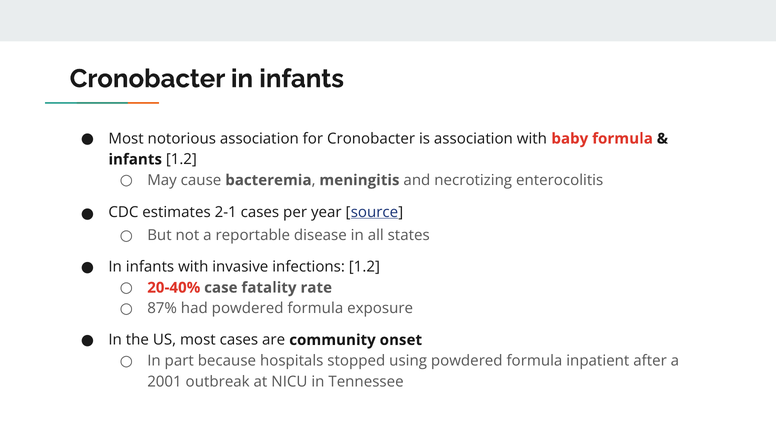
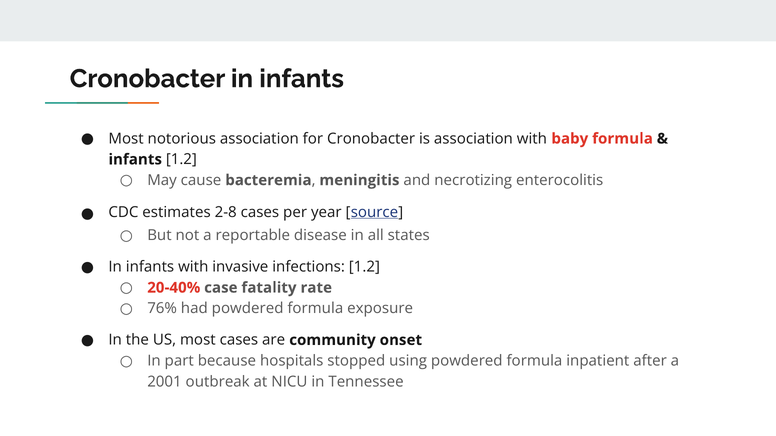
2-1: 2-1 -> 2-8
87%: 87% -> 76%
